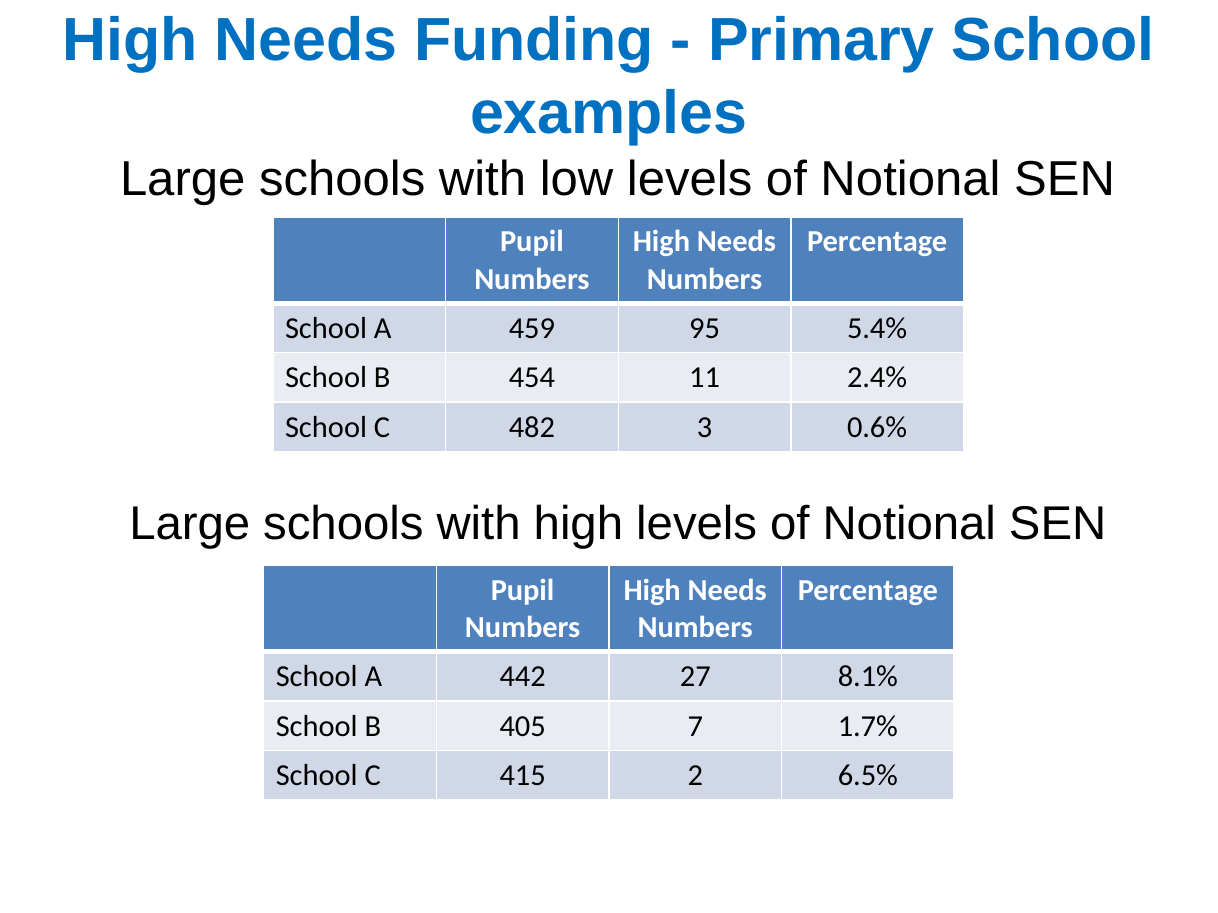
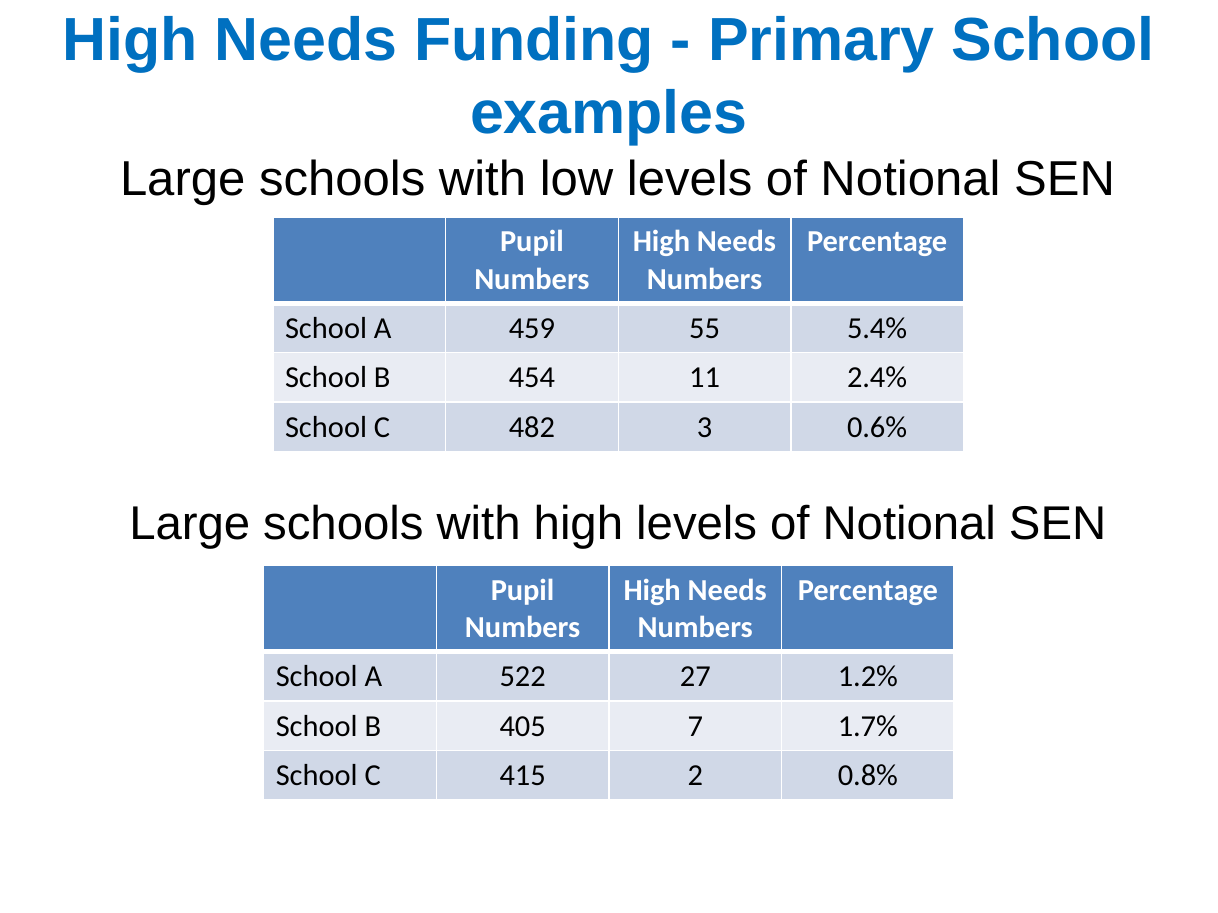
95: 95 -> 55
442: 442 -> 522
8.1%: 8.1% -> 1.2%
6.5%: 6.5% -> 0.8%
